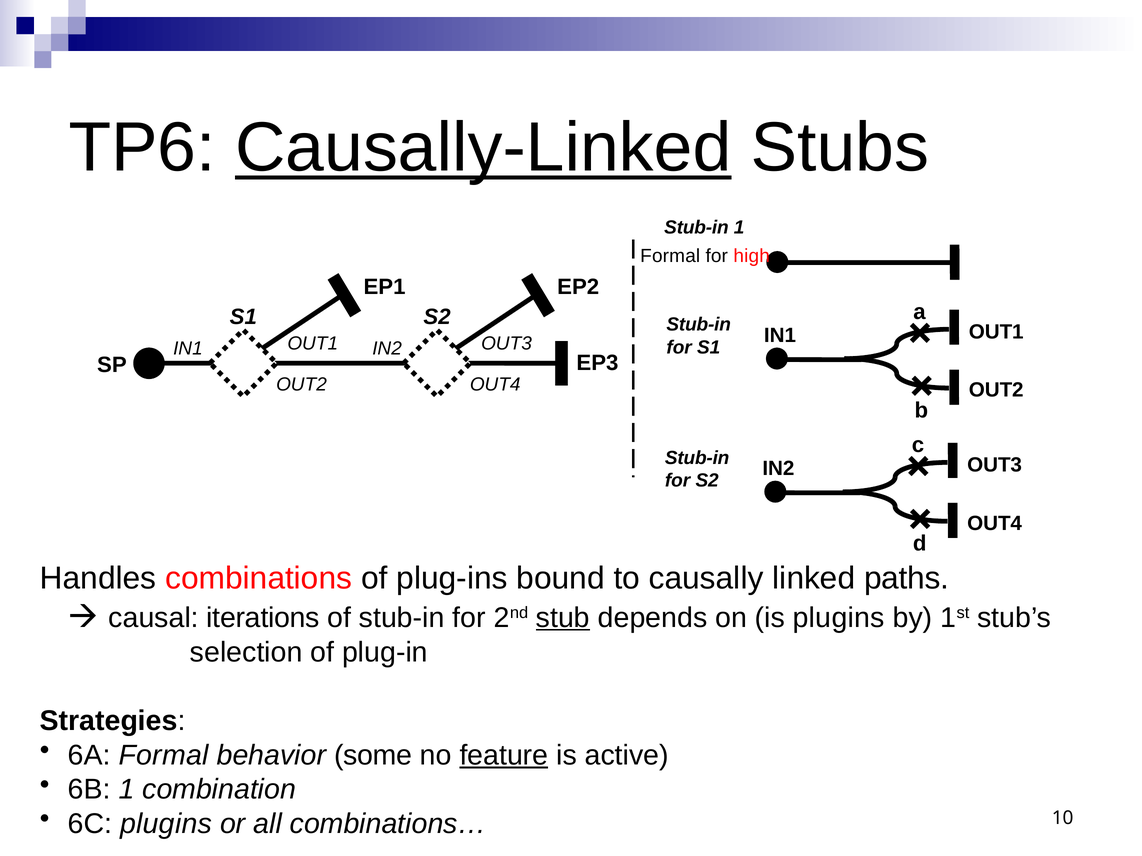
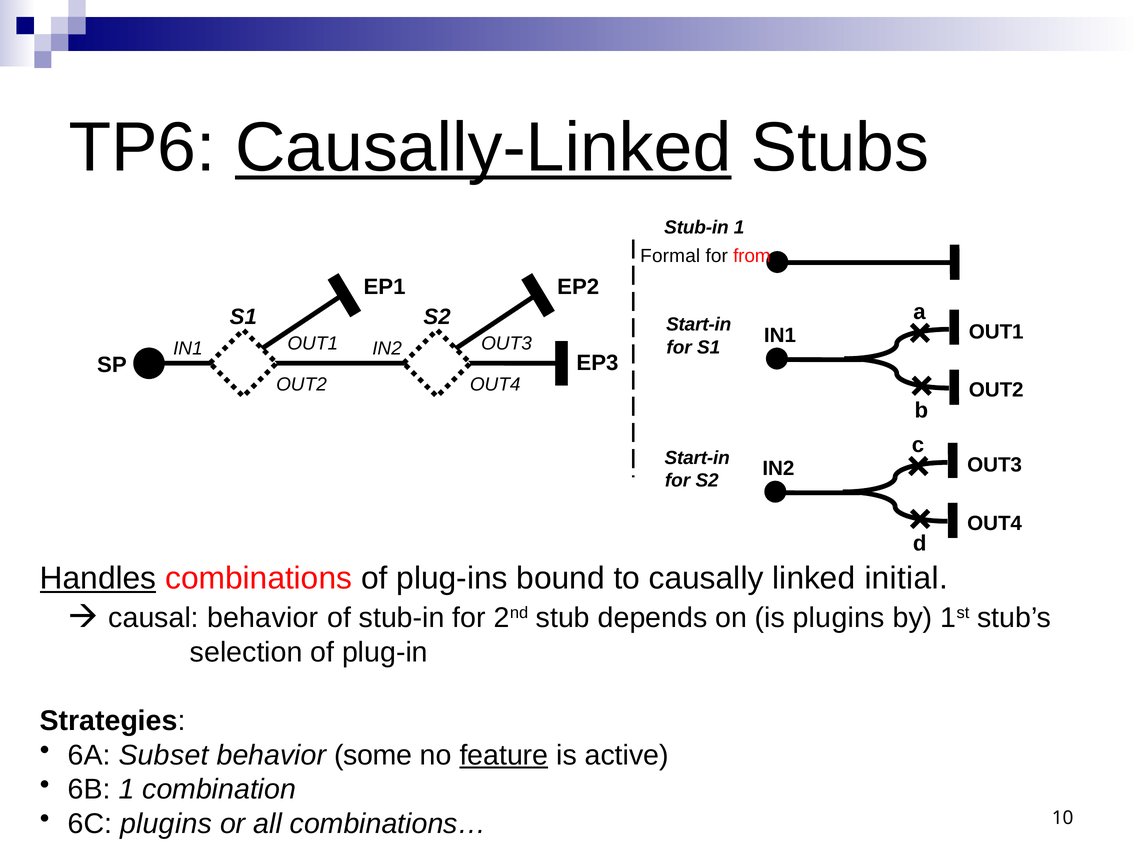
high: high -> from
Stub-in at (699, 325): Stub-in -> Start-in
Stub-in at (697, 458): Stub-in -> Start-in
Handles underline: none -> present
paths: paths -> initial
causal iterations: iterations -> behavior
stub underline: present -> none
6A Formal: Formal -> Subset
